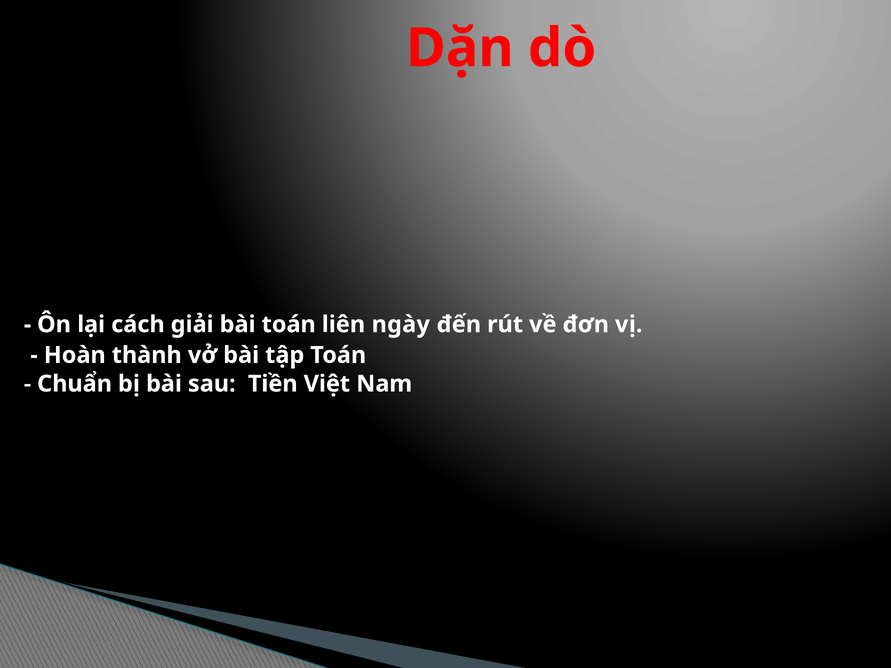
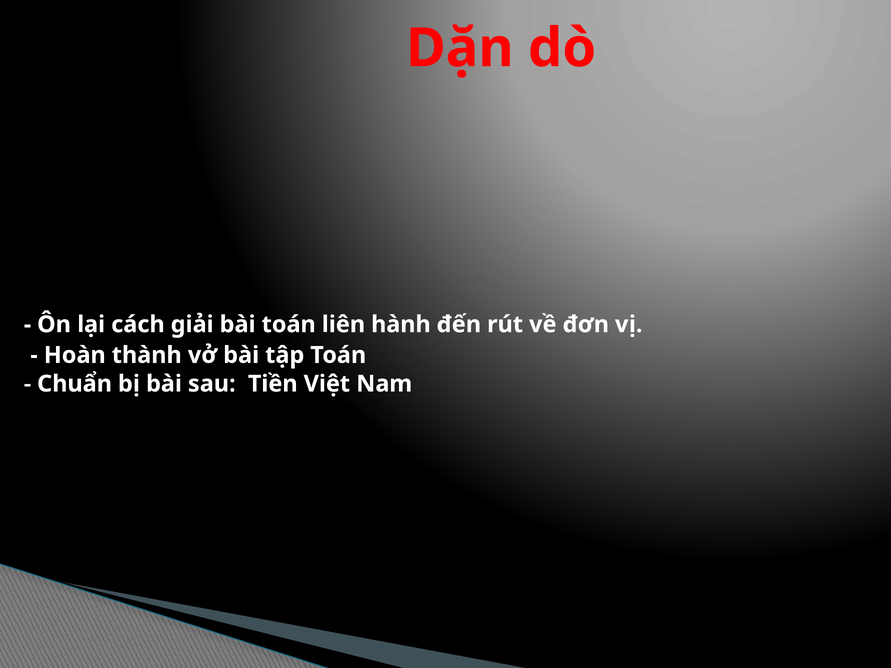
ngày: ngày -> hành
